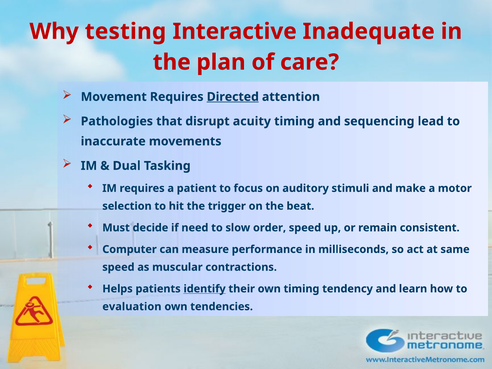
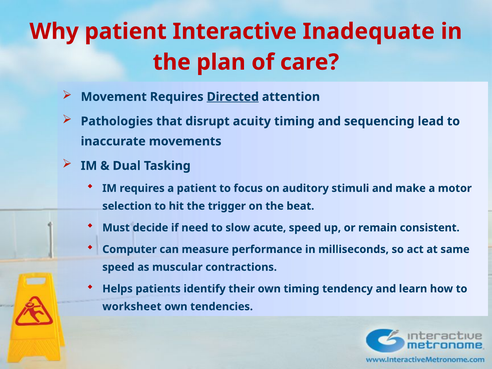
Why testing: testing -> patient
order: order -> acute
identify underline: present -> none
evaluation: evaluation -> worksheet
